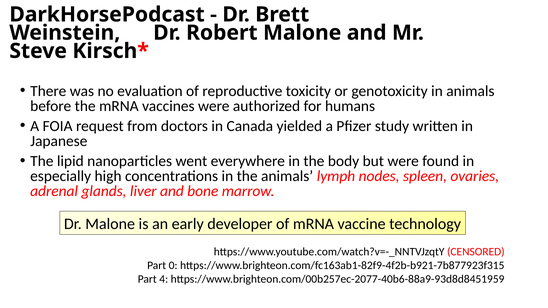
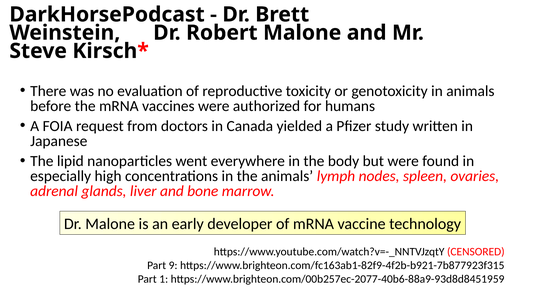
0: 0 -> 9
4: 4 -> 1
